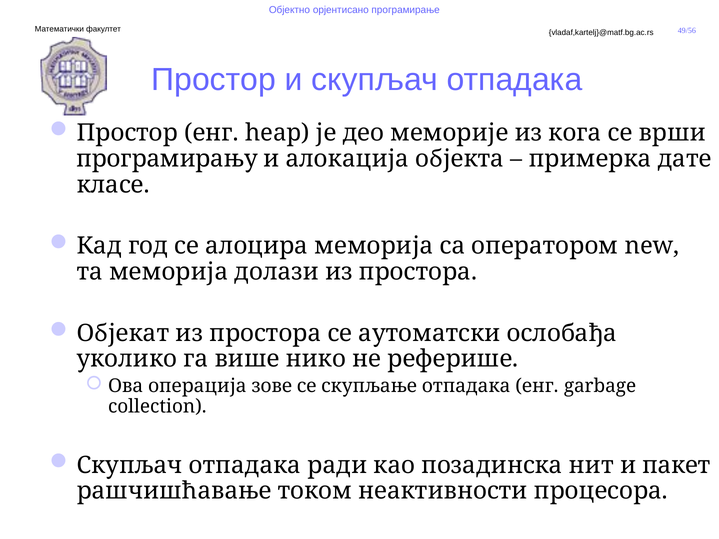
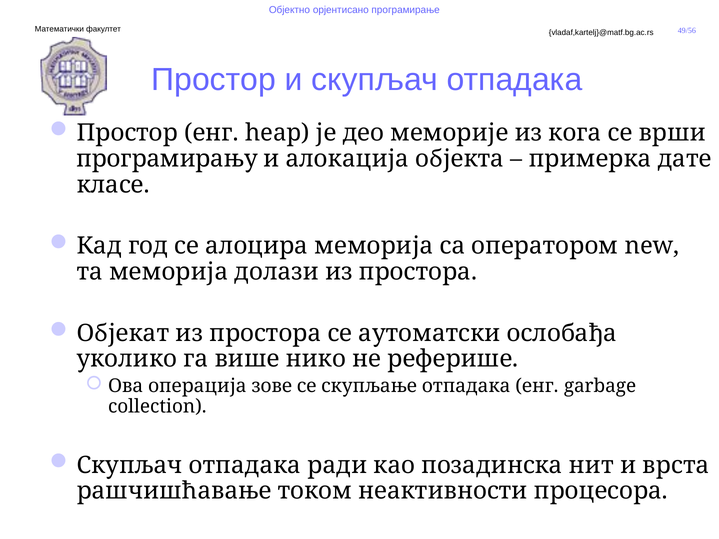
пакет: пакет -> врста
